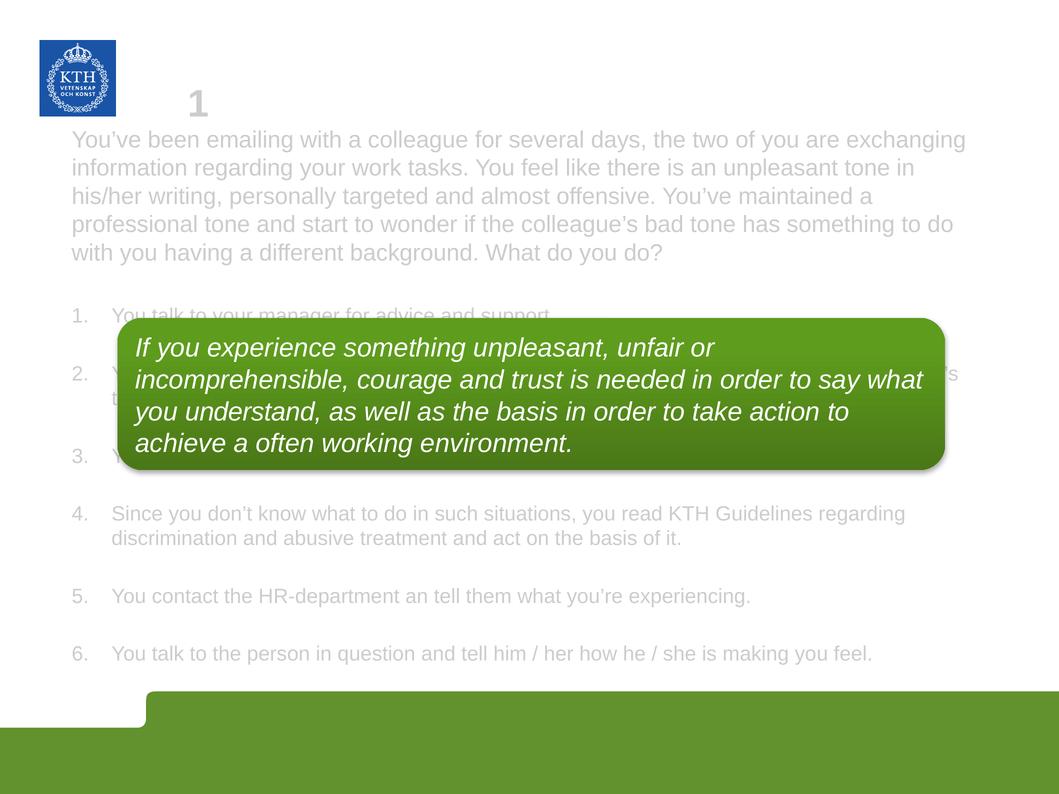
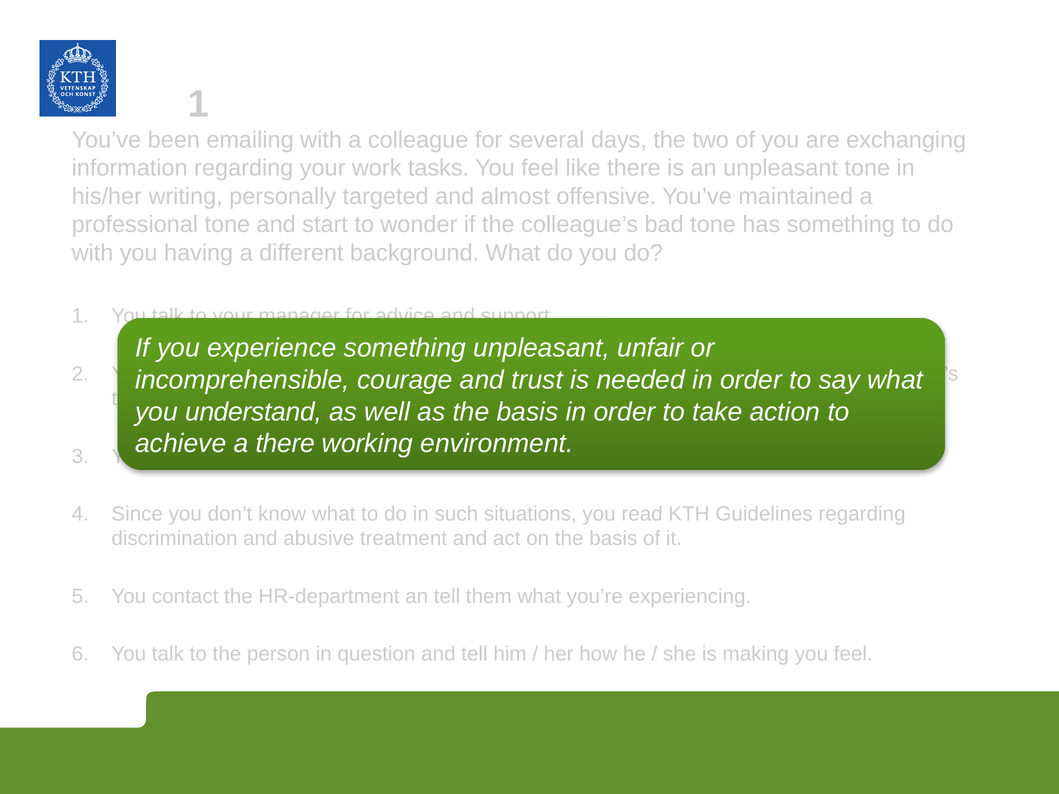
often at (285, 444): often -> there
